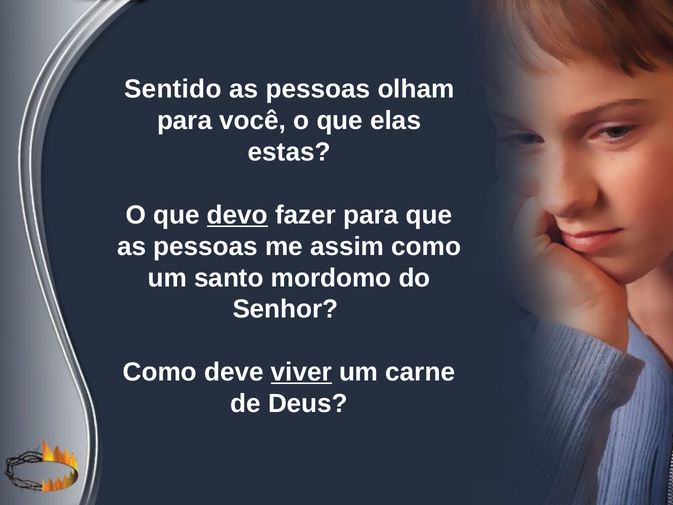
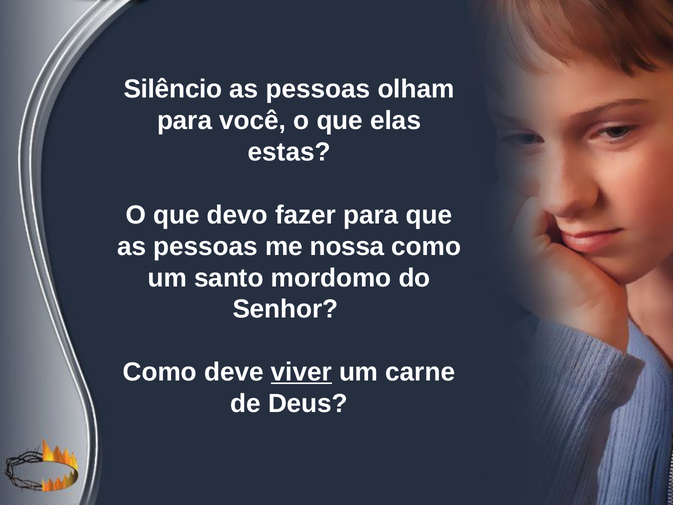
Sentido: Sentido -> Silêncio
devo underline: present -> none
assim: assim -> nossa
